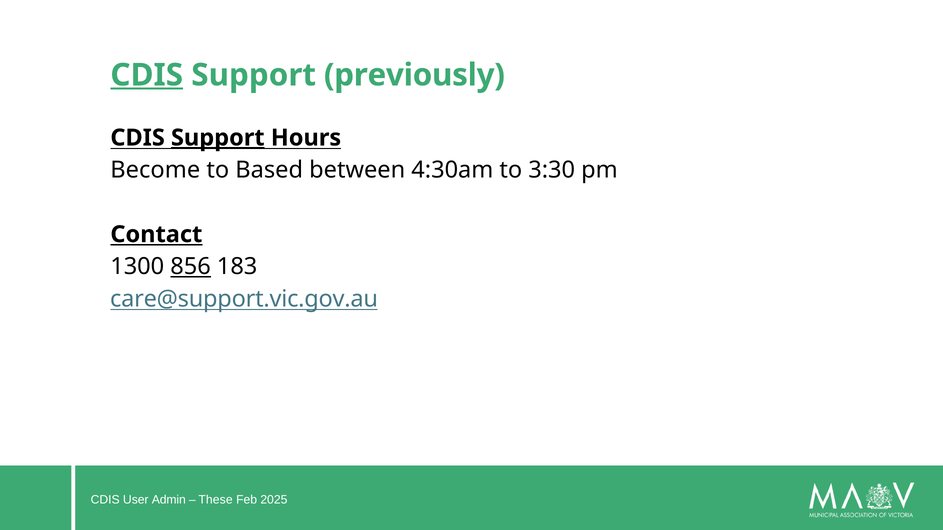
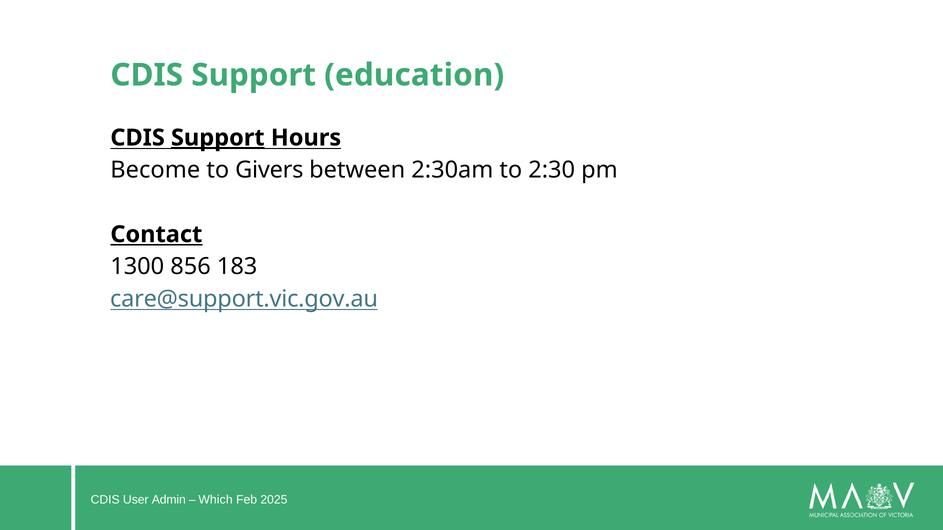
CDIS at (147, 75) underline: present -> none
previously: previously -> education
Based: Based -> Givers
4:30am: 4:30am -> 2:30am
3:30: 3:30 -> 2:30
856 underline: present -> none
These: These -> Which
